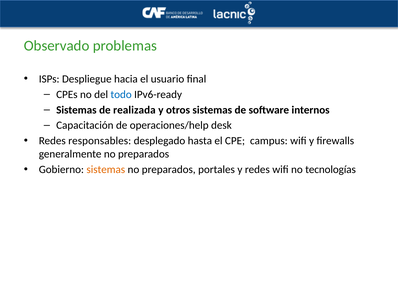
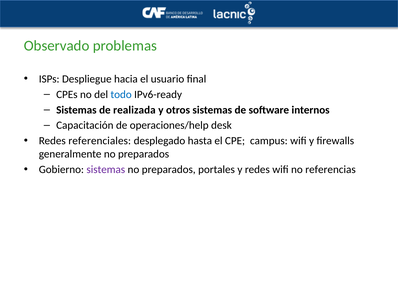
responsables: responsables -> referenciales
sistemas at (106, 170) colour: orange -> purple
tecnologías: tecnologías -> referencias
